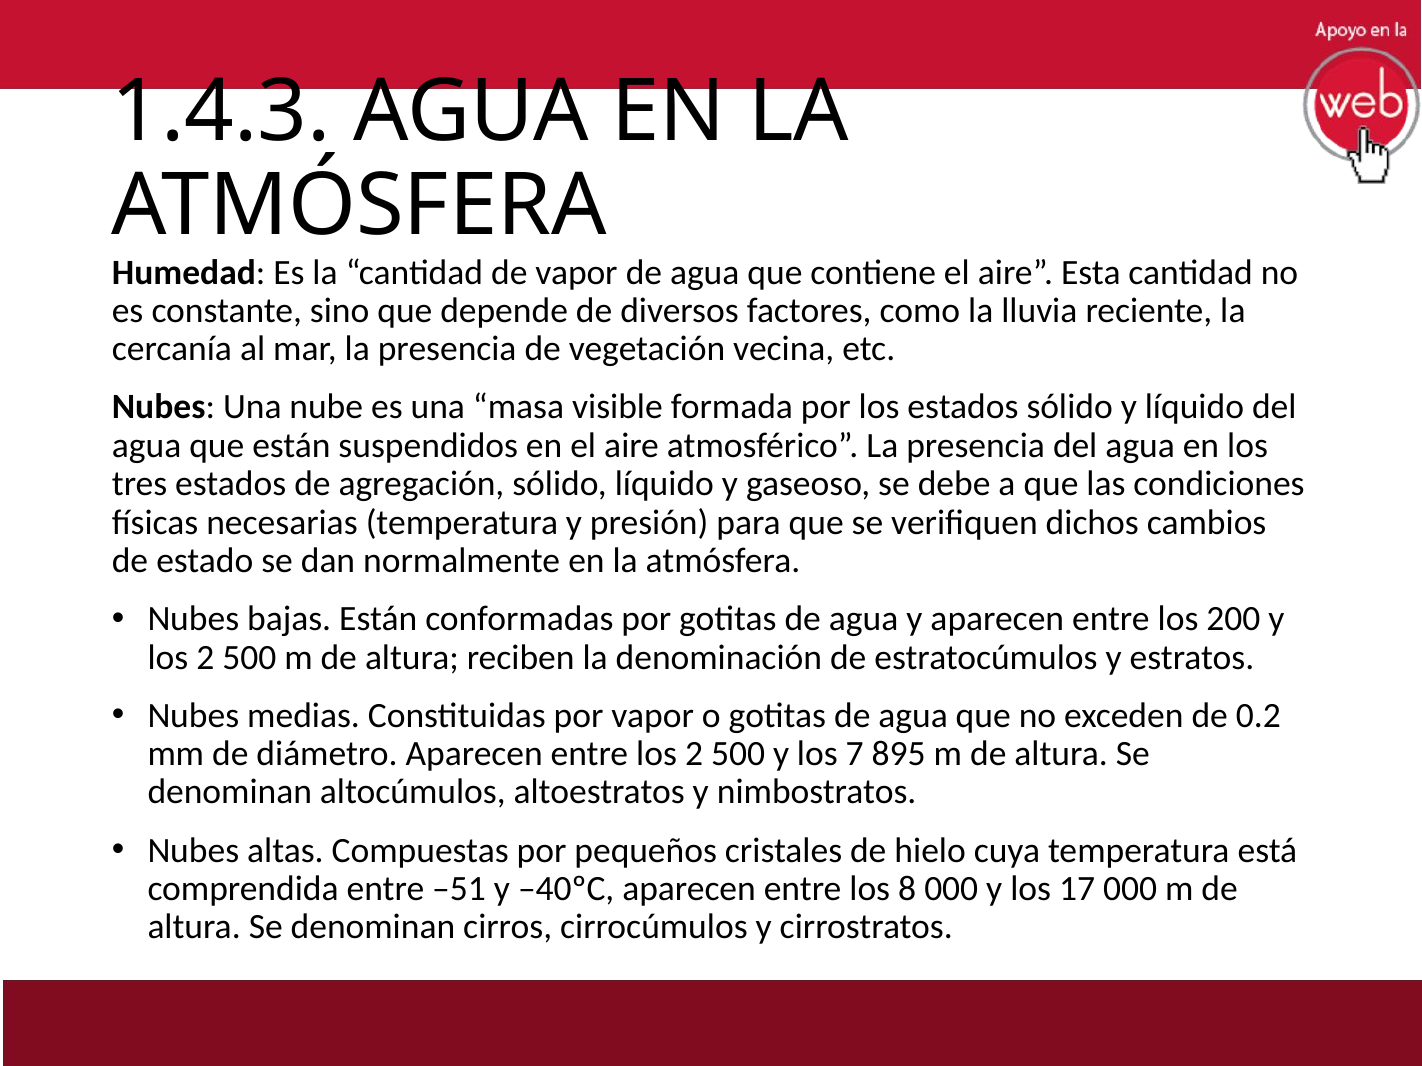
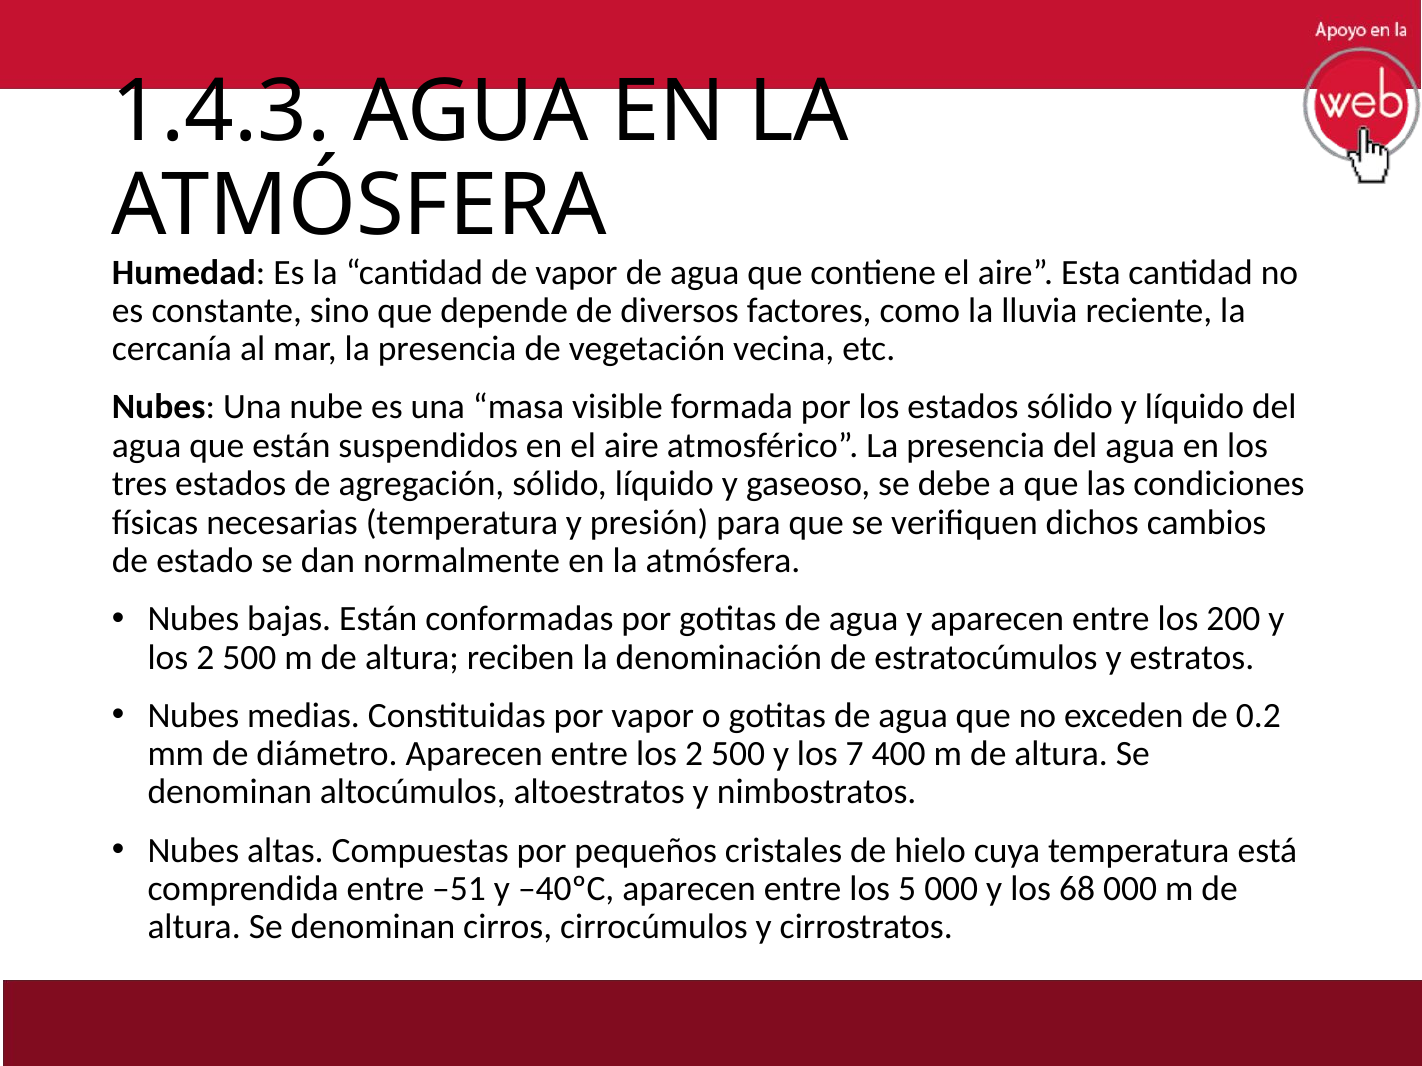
895: 895 -> 400
8: 8 -> 5
17: 17 -> 68
